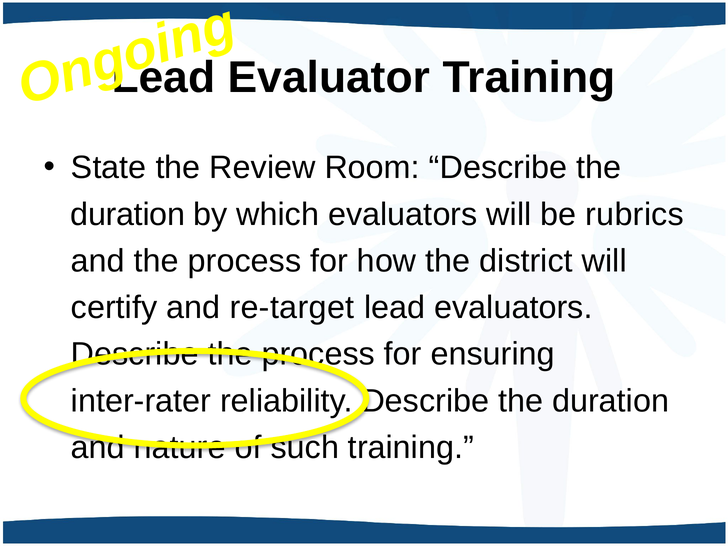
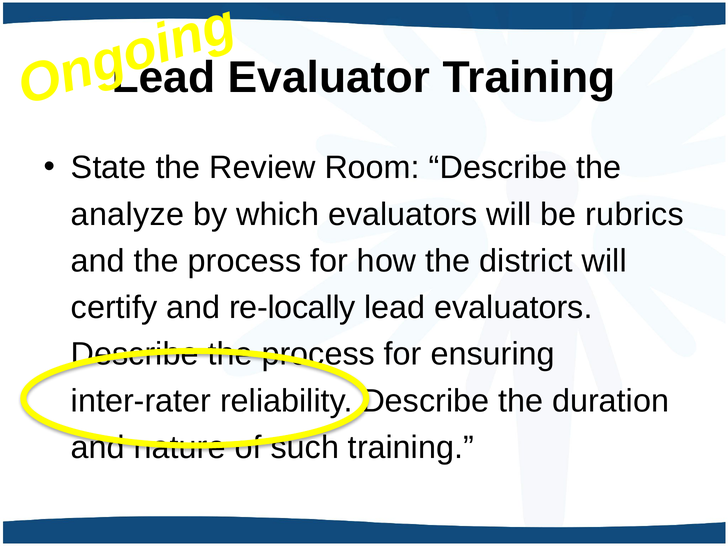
duration at (128, 214): duration -> analyze
re-target: re-target -> re-locally
